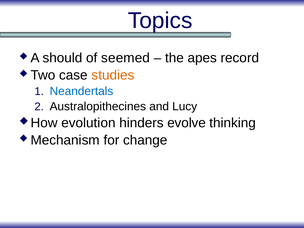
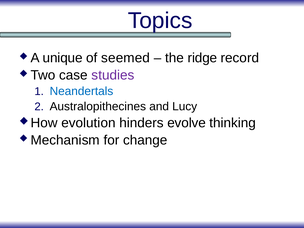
should: should -> unique
apes: apes -> ridge
studies colour: orange -> purple
